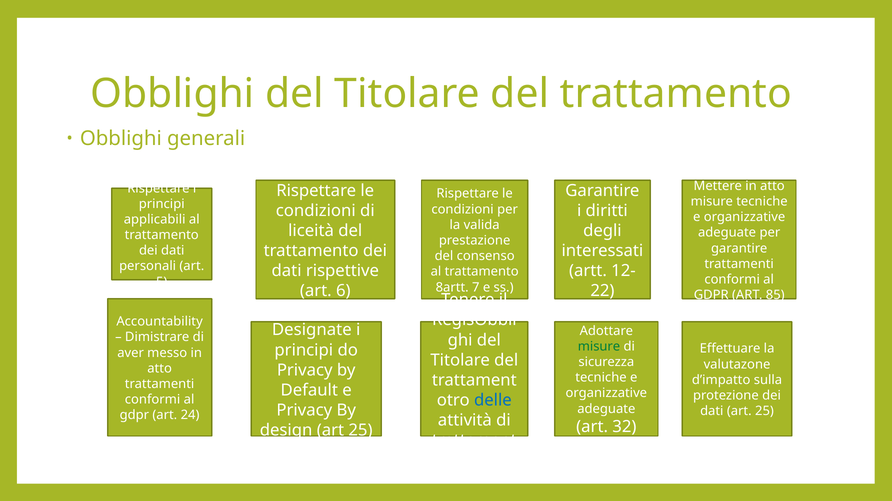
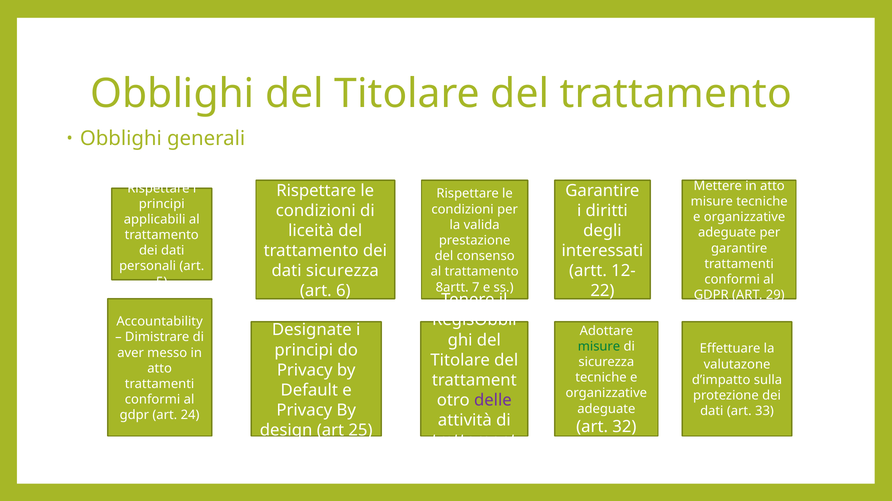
dati rispettive: rispettive -> sicurezza
85: 85 -> 29
delle colour: blue -> purple
dati art 25: 25 -> 33
